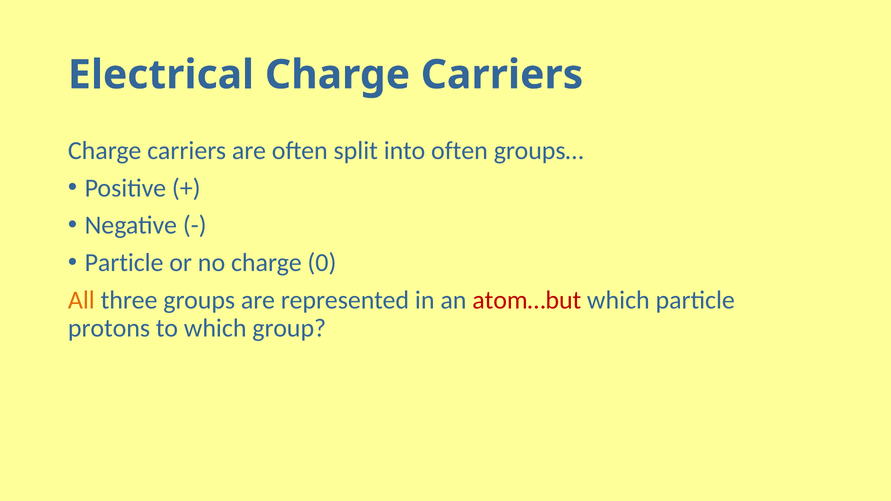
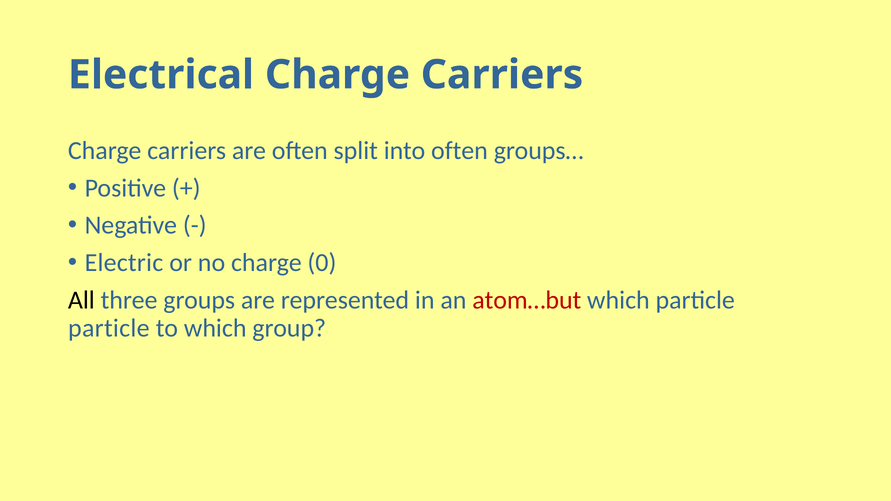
Particle at (124, 263): Particle -> Electric
All colour: orange -> black
protons at (109, 328): protons -> particle
